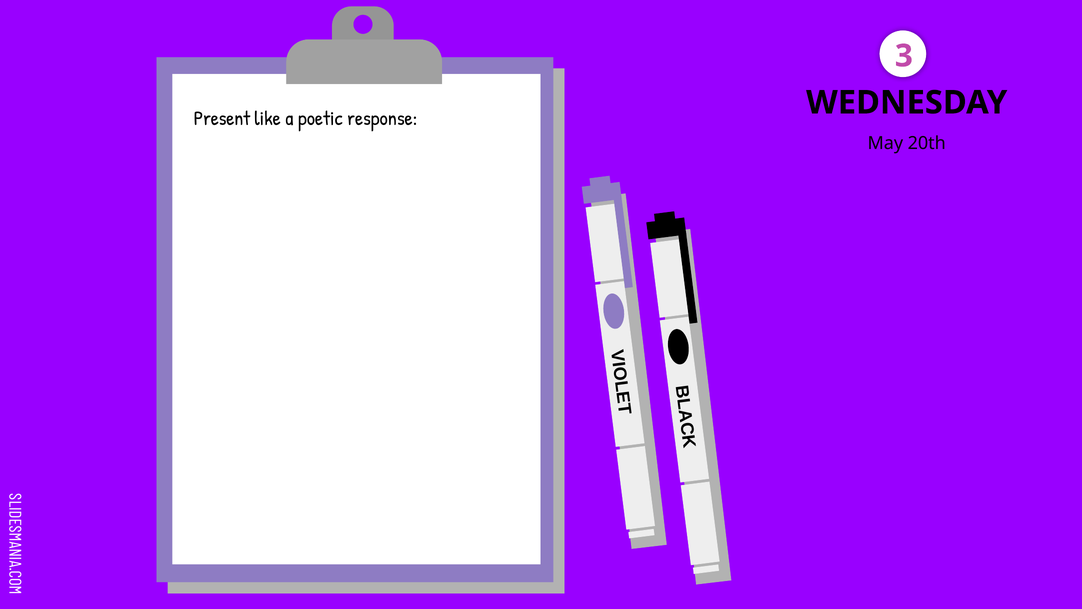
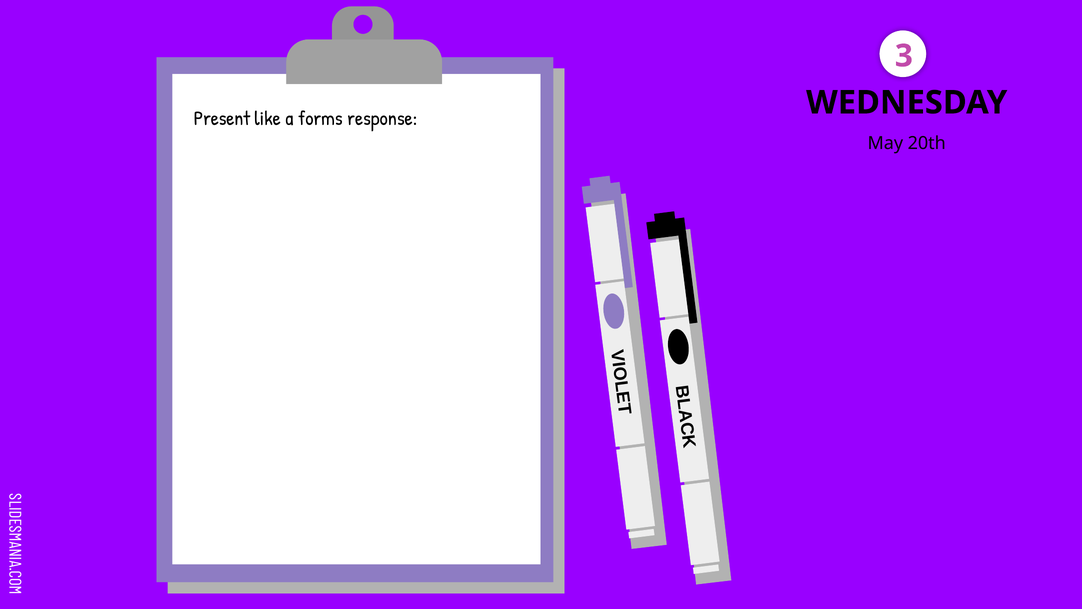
poetic: poetic -> forms
